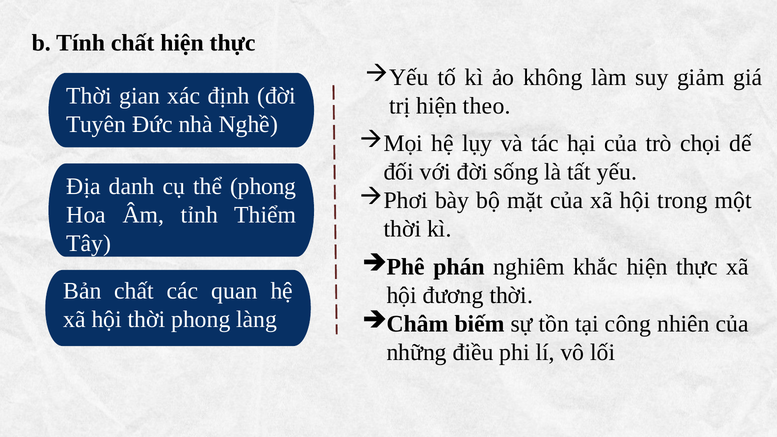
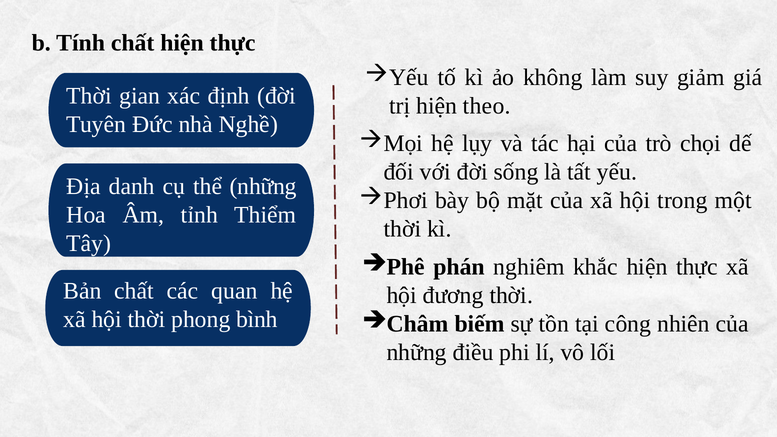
thể phong: phong -> những
làng: làng -> bình
